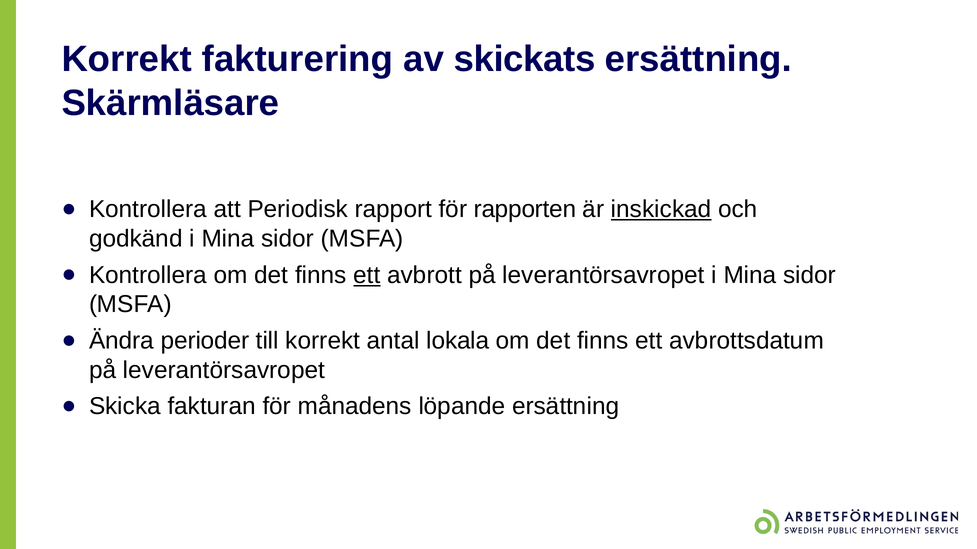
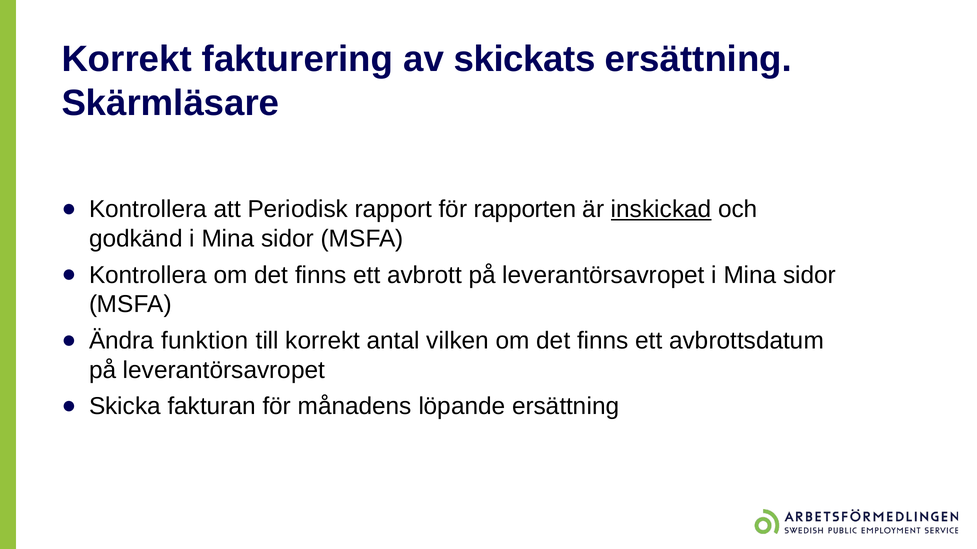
ett at (367, 275) underline: present -> none
perioder: perioder -> funktion
lokala: lokala -> vilken
